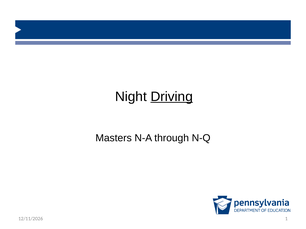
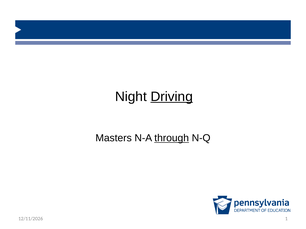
through underline: none -> present
